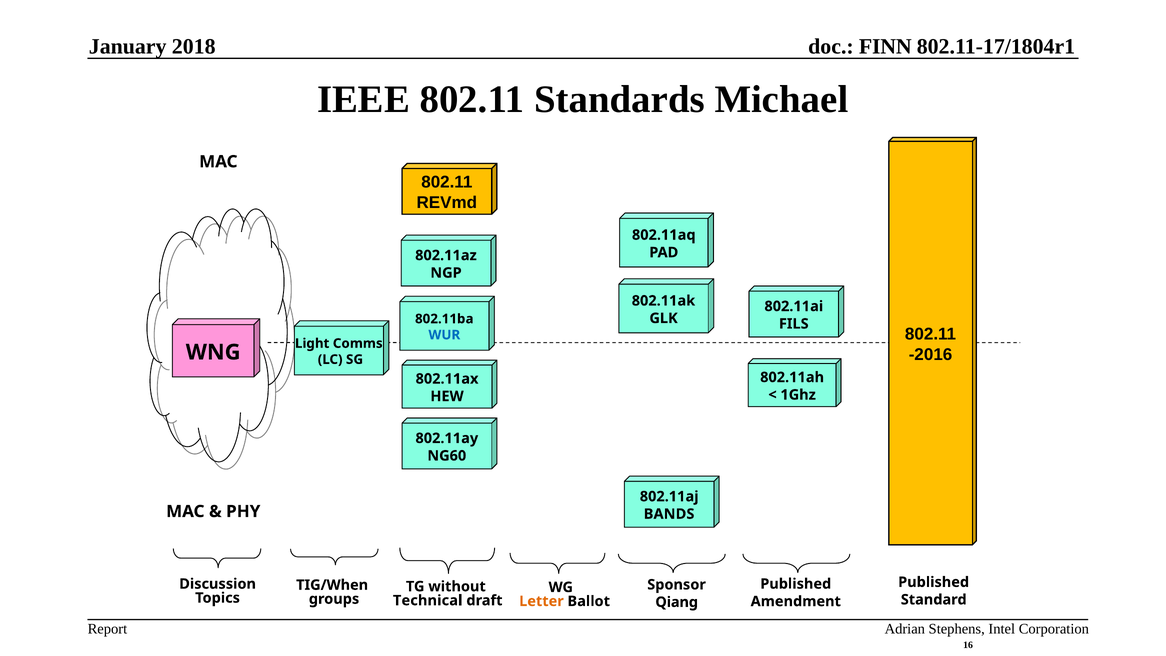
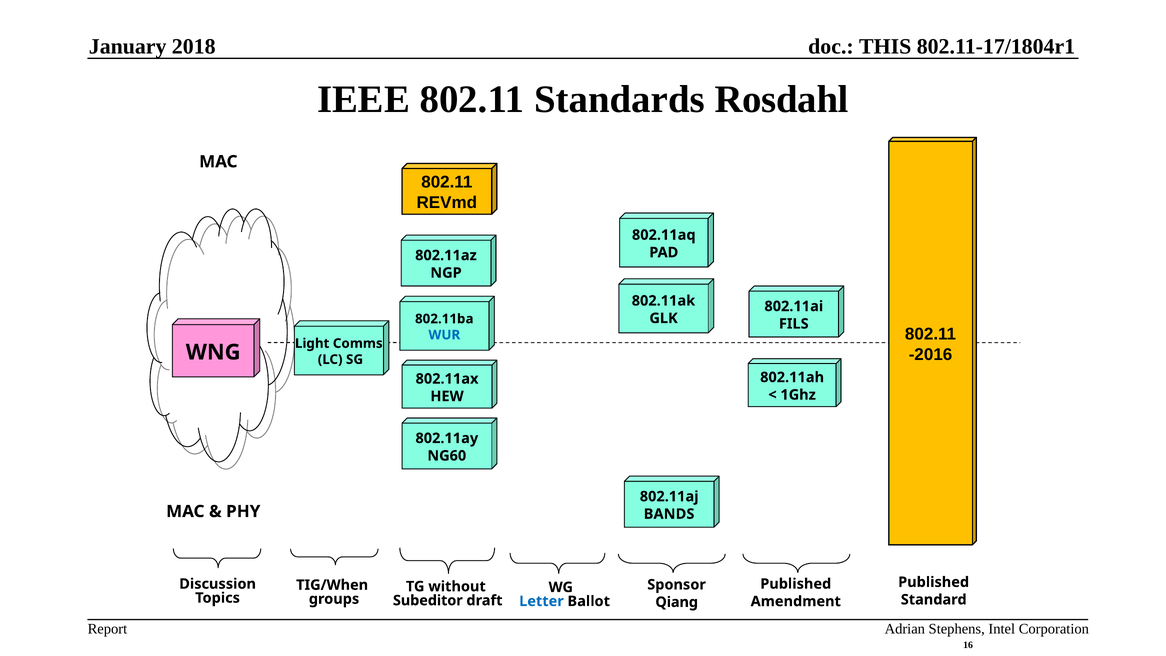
FINN: FINN -> THIS
Michael: Michael -> Rosdahl
Technical: Technical -> Subeditor
Letter colour: orange -> blue
